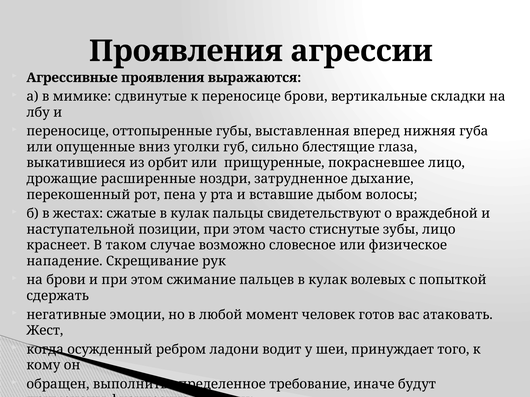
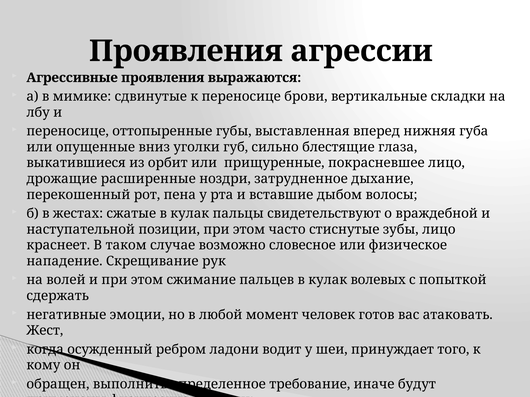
на брови: брови -> волей
